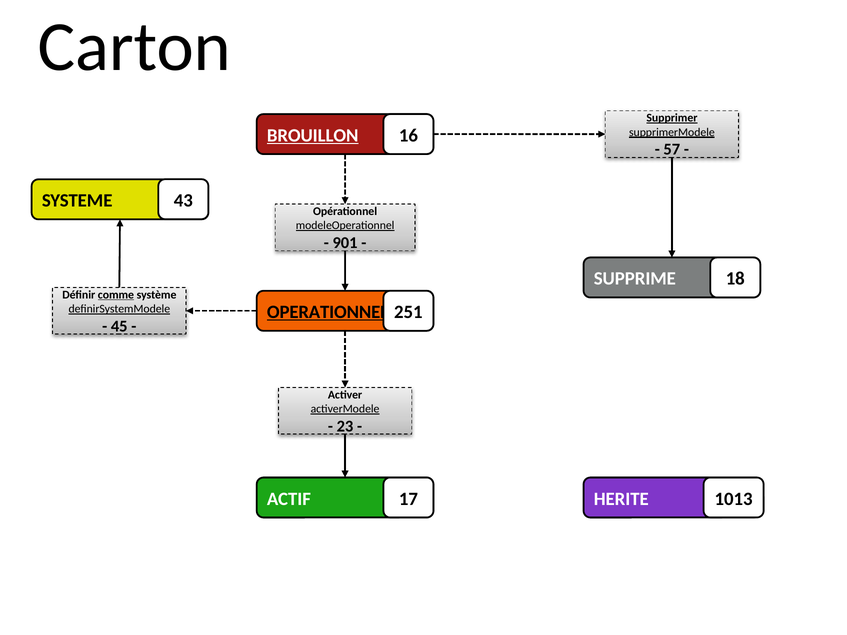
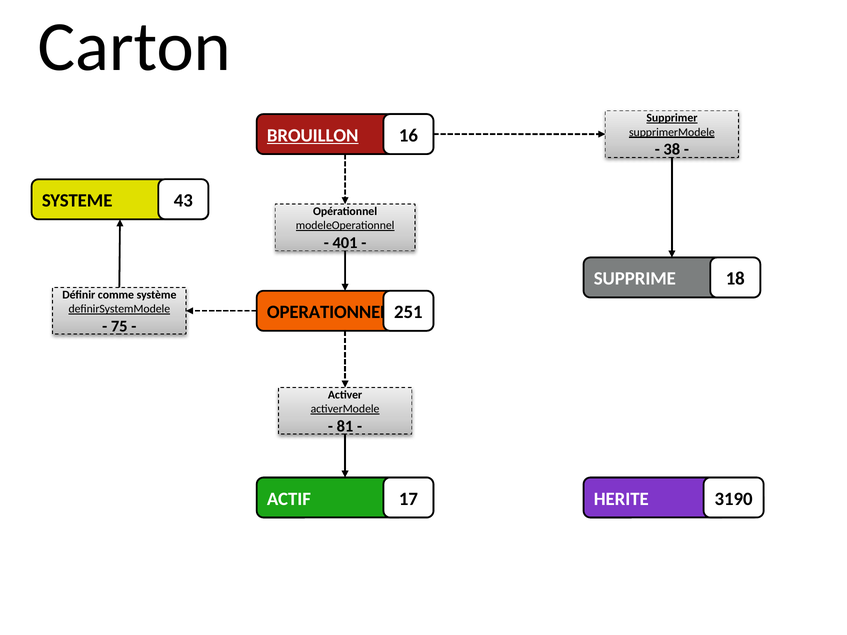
57: 57 -> 38
901: 901 -> 401
comme underline: present -> none
OPERATIONNEL underline: present -> none
45: 45 -> 75
23: 23 -> 81
1013: 1013 -> 3190
